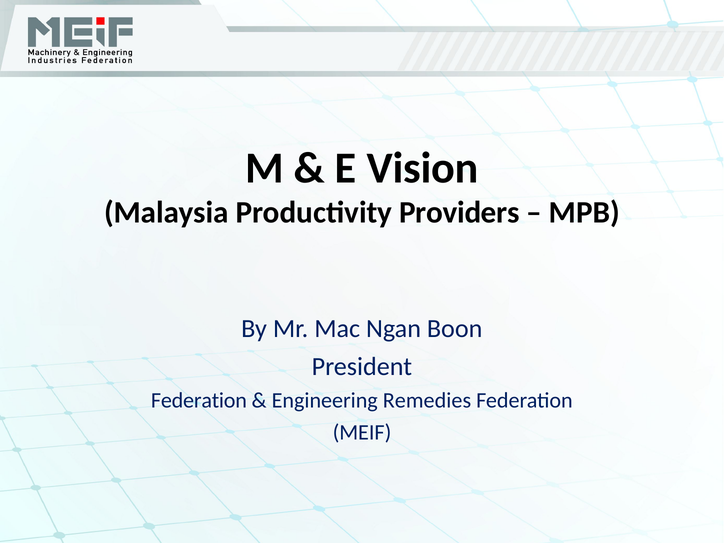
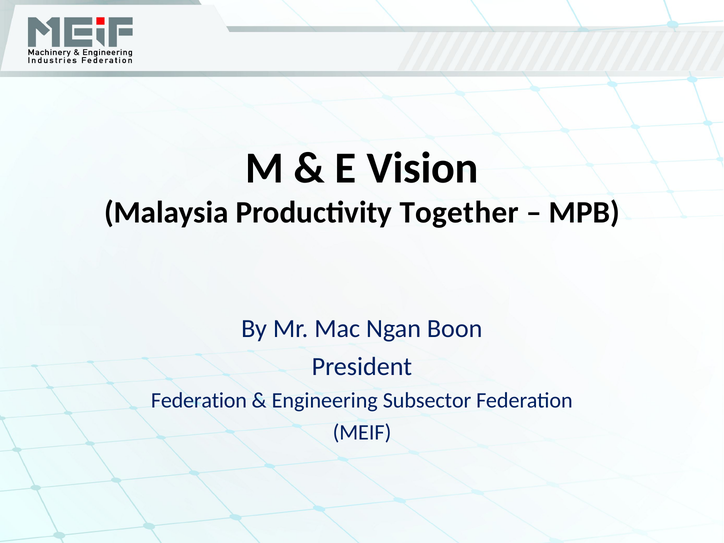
Providers: Providers -> Together
Remedies: Remedies -> Subsector
